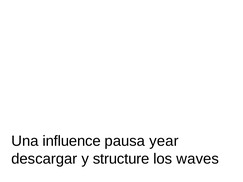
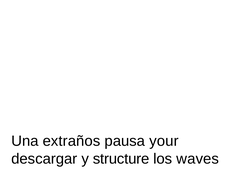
influence: influence -> extraños
year: year -> your
